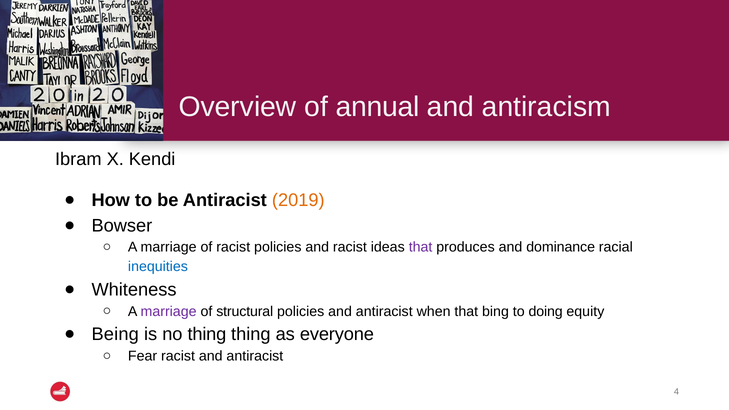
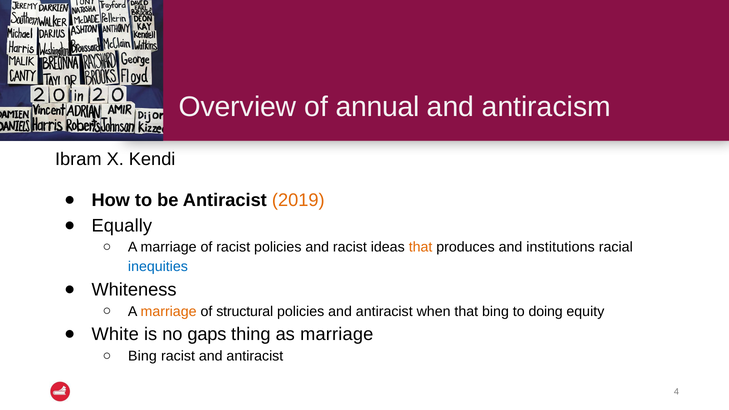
Bowser: Bowser -> Equally
that at (421, 247) colour: purple -> orange
dominance: dominance -> institutions
marriage at (169, 312) colour: purple -> orange
Being: Being -> White
no thing: thing -> gaps
as everyone: everyone -> marriage
Fear at (143, 356): Fear -> Bing
